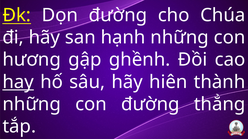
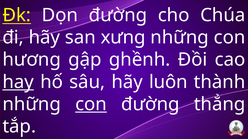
hạnh: hạnh -> xưng
hiên: hiên -> luôn
con at (91, 105) underline: none -> present
